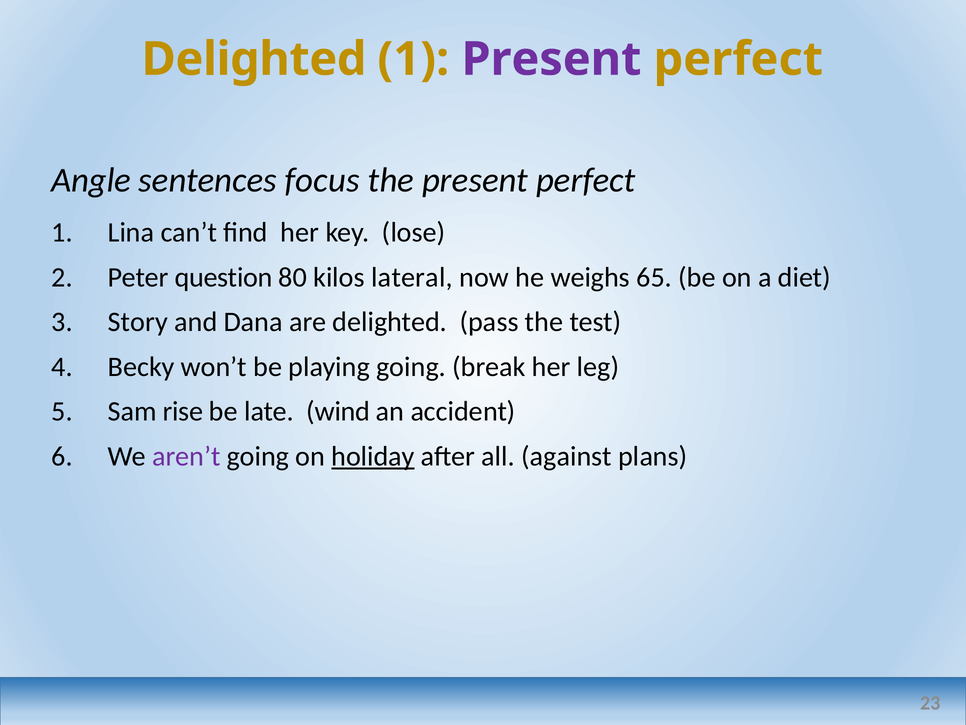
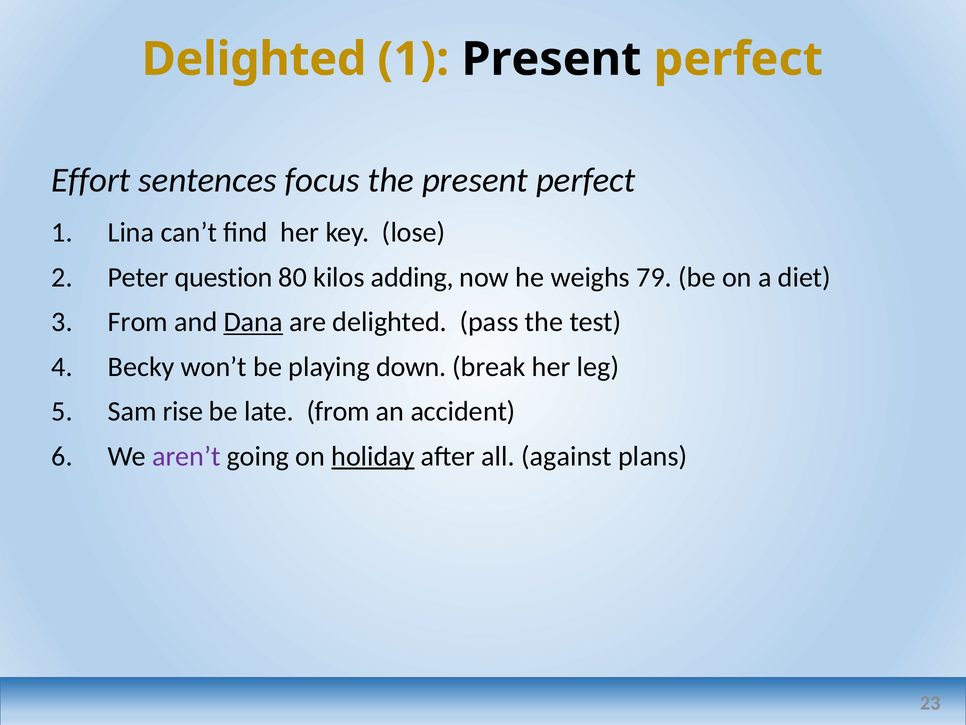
Present at (551, 59) colour: purple -> black
Angle: Angle -> Effort
lateral: lateral -> adding
65: 65 -> 79
Story at (138, 322): Story -> From
Dana underline: none -> present
playing going: going -> down
late wind: wind -> from
